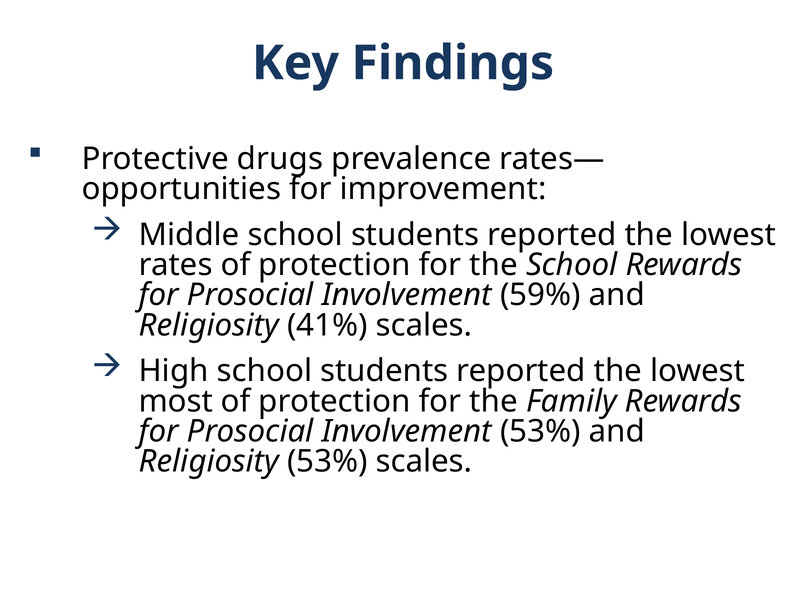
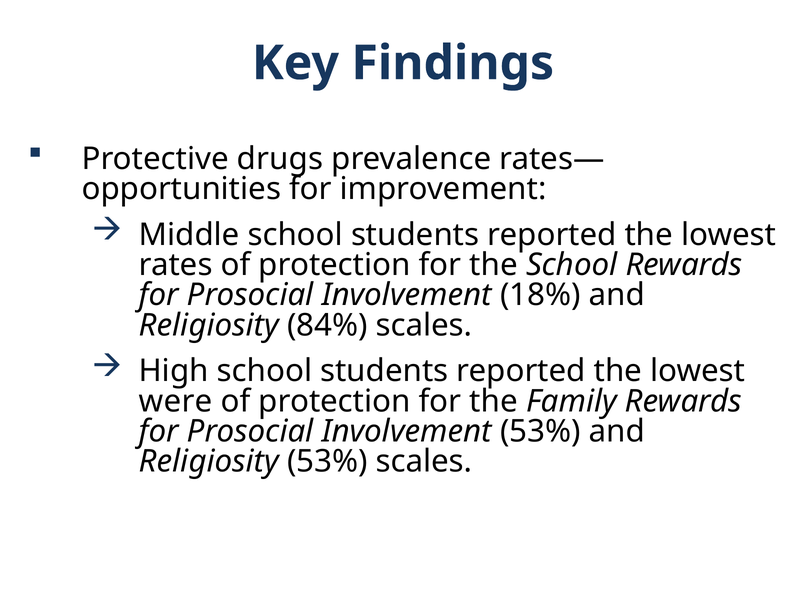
59%: 59% -> 18%
41%: 41% -> 84%
most: most -> were
